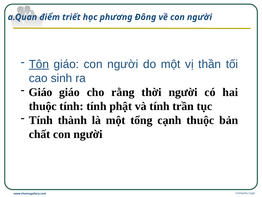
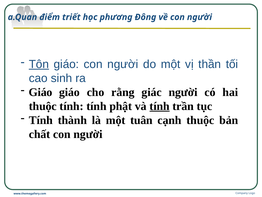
thời: thời -> giác
tính at (160, 106) underline: none -> present
tổng: tổng -> tuân
